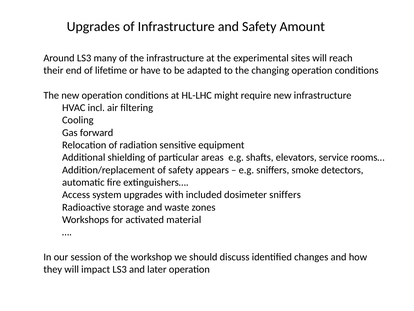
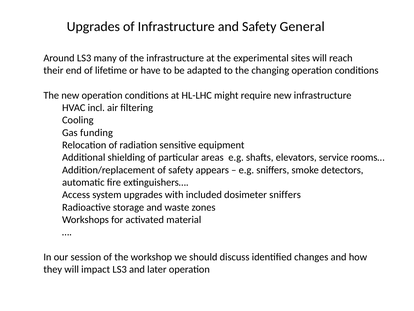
Amount: Amount -> General
forward: forward -> funding
